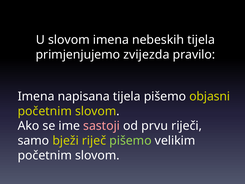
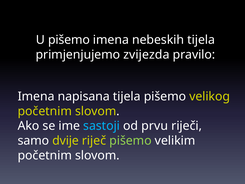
U slovom: slovom -> pišemo
objasni: objasni -> velikog
sastoji colour: pink -> light blue
bježi: bježi -> dvije
